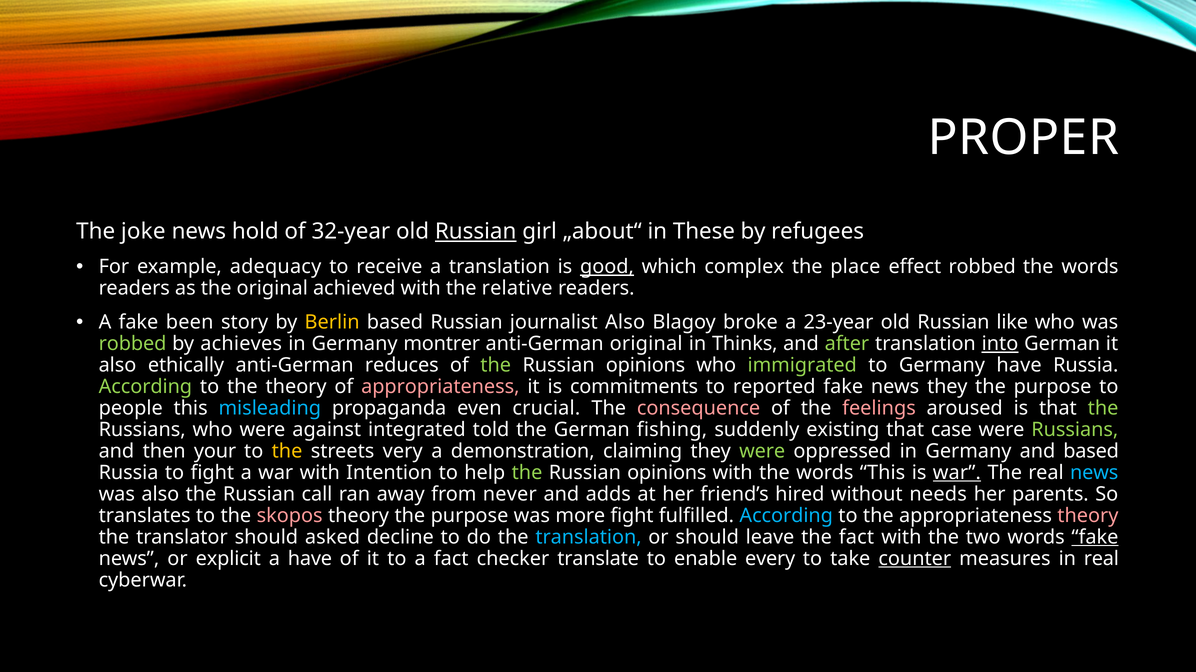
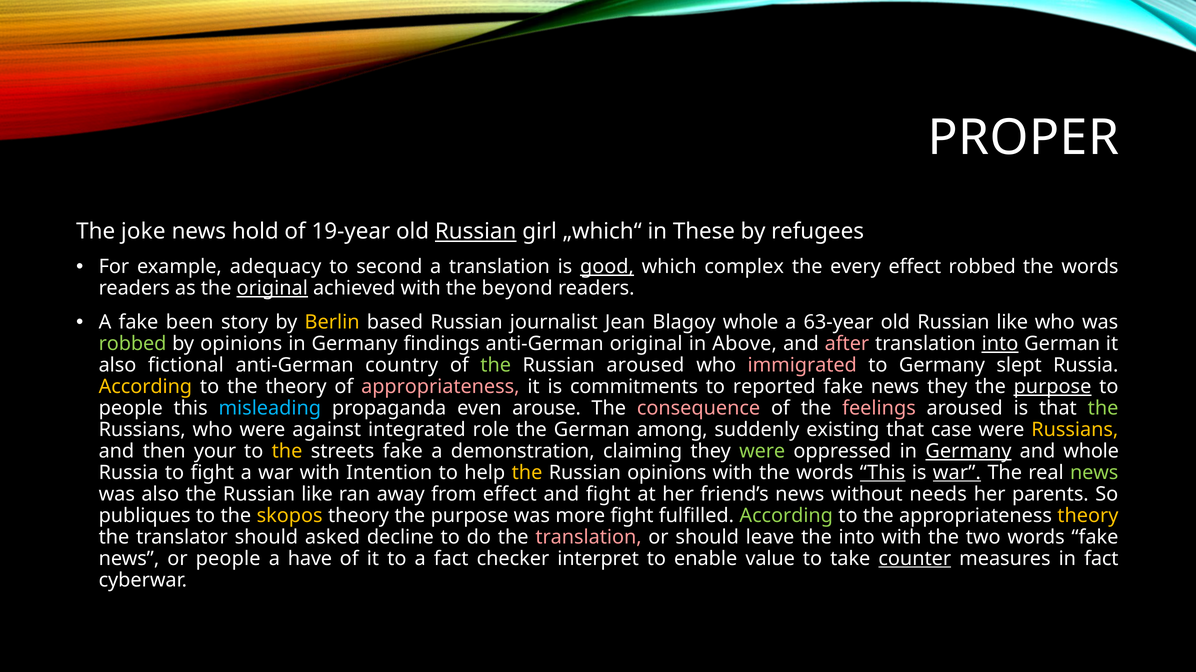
32-year: 32-year -> 19-year
„about“: „about“ -> „which“
receive: receive -> second
place: place -> every
original at (272, 289) underline: none -> present
relative: relative -> beyond
journalist Also: Also -> Jean
Blagoy broke: broke -> whole
23-year: 23-year -> 63-year
by achieves: achieves -> opinions
montrer: montrer -> findings
Thinks: Thinks -> Above
after colour: light green -> pink
ethically: ethically -> fictional
reduces: reduces -> country
opinions at (646, 366): opinions -> aroused
immigrated colour: light green -> pink
Germany have: have -> slept
According at (145, 387) colour: light green -> yellow
purpose at (1053, 387) underline: none -> present
crucial: crucial -> arouse
told: told -> role
fishing: fishing -> among
Russians at (1075, 430) colour: light green -> yellow
streets very: very -> fake
Germany at (968, 452) underline: none -> present
and based: based -> whole
the at (527, 473) colour: light green -> yellow
This at (883, 473) underline: none -> present
news at (1094, 473) colour: light blue -> light green
the Russian call: call -> like
from never: never -> effect
and adds: adds -> fight
friend’s hired: hired -> news
translates: translates -> publiques
skopos colour: pink -> yellow
According at (786, 516) colour: light blue -> light green
theory at (1088, 516) colour: pink -> yellow
translation at (589, 538) colour: light blue -> pink
the fact: fact -> into
fake at (1095, 538) underline: present -> none
or explicit: explicit -> people
translate: translate -> interpret
every: every -> value
in real: real -> fact
